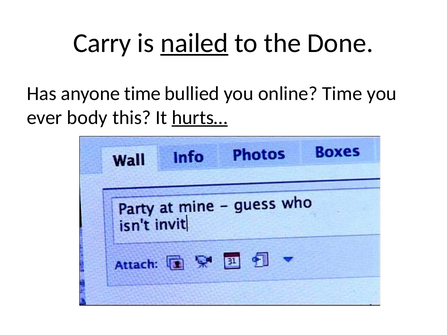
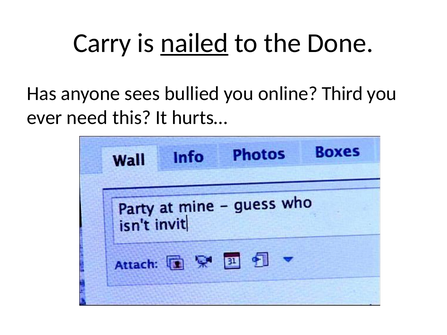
anyone time: time -> sees
online Time: Time -> Third
body: body -> need
hurts… underline: present -> none
